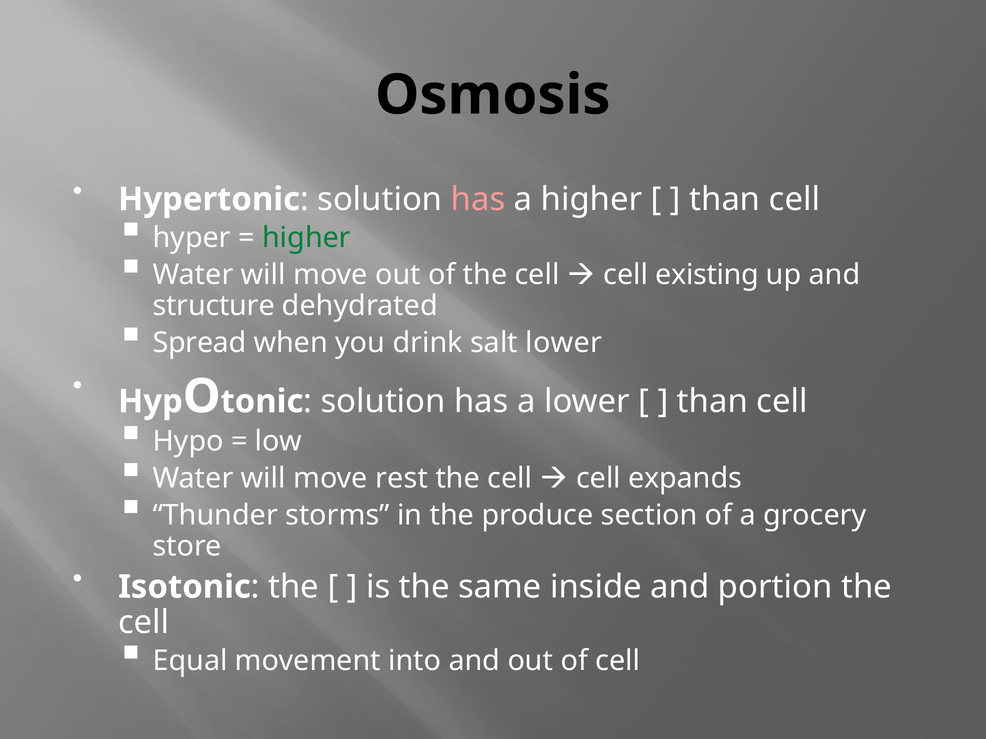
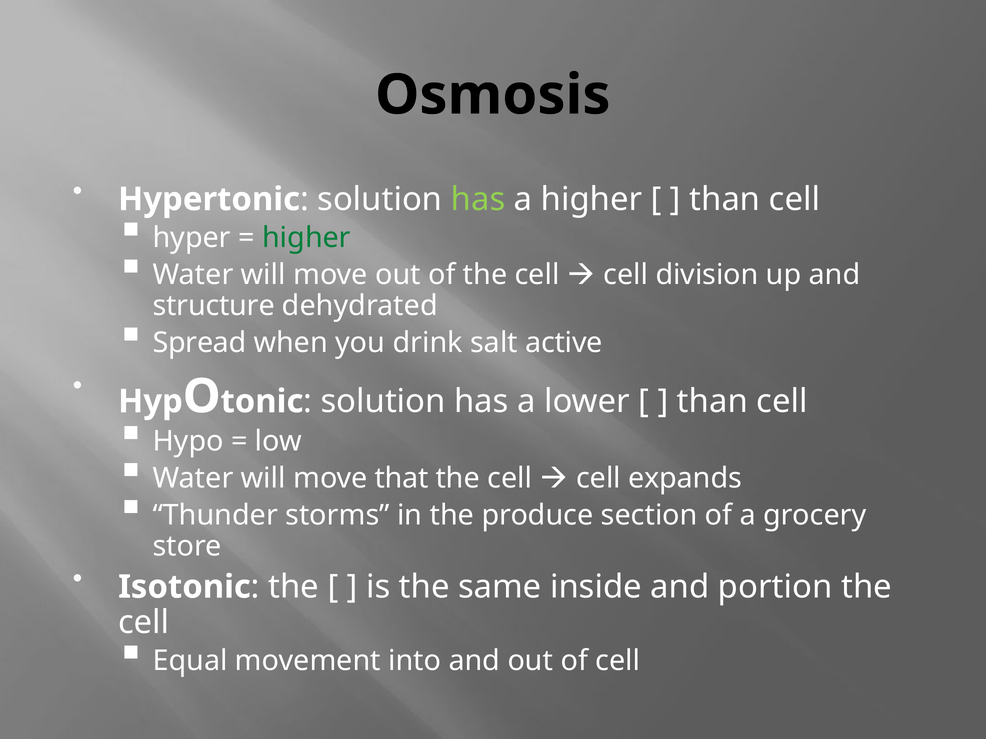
has at (478, 199) colour: pink -> light green
existing: existing -> division
salt lower: lower -> active
rest: rest -> that
